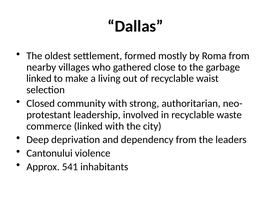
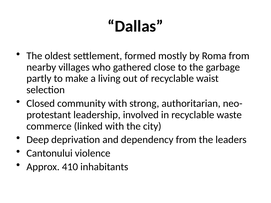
linked at (39, 79): linked -> partly
541: 541 -> 410
